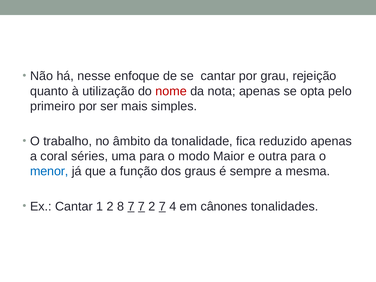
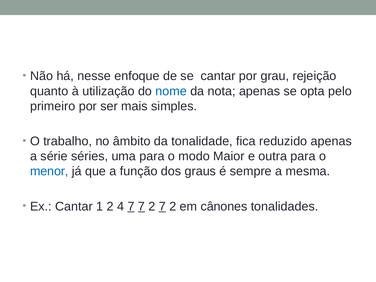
nome colour: red -> blue
coral: coral -> série
8: 8 -> 4
2 7 4: 4 -> 2
